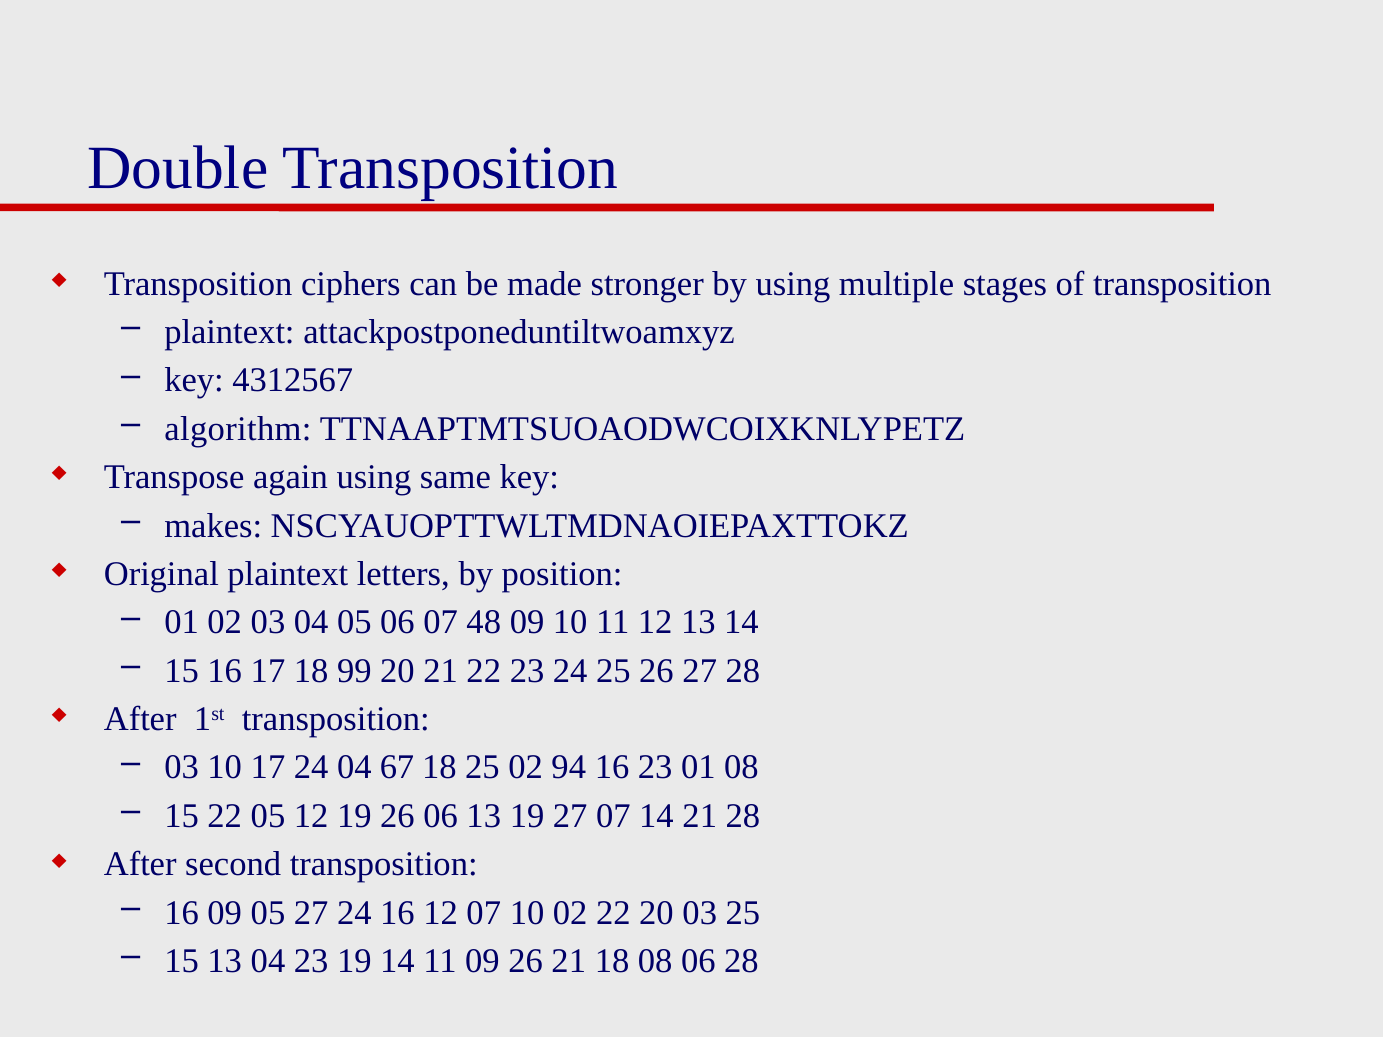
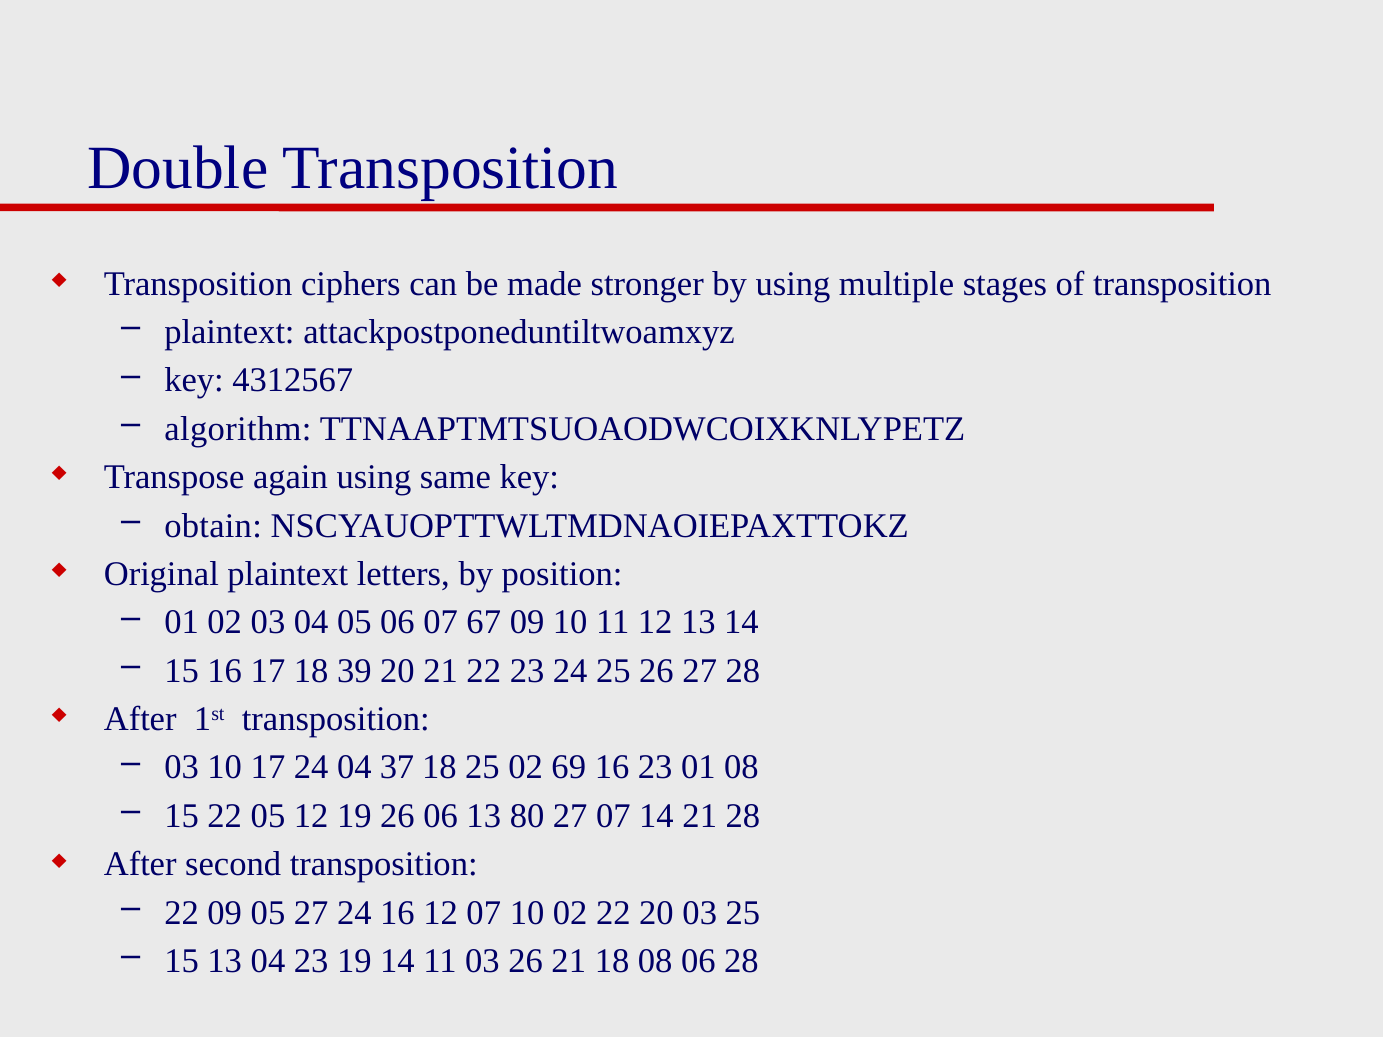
makes: makes -> obtain
48: 48 -> 67
99: 99 -> 39
67: 67 -> 37
94: 94 -> 69
13 19: 19 -> 80
16 at (182, 913): 16 -> 22
11 09: 09 -> 03
